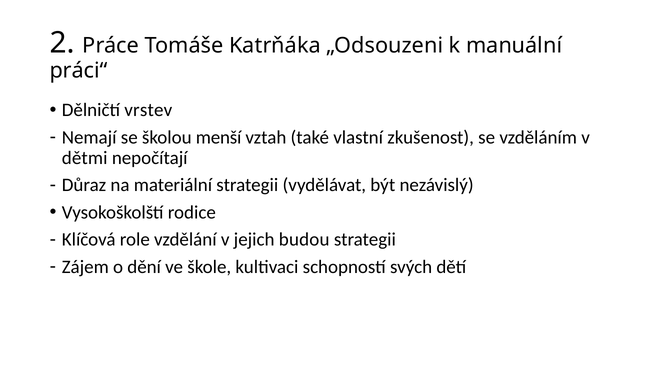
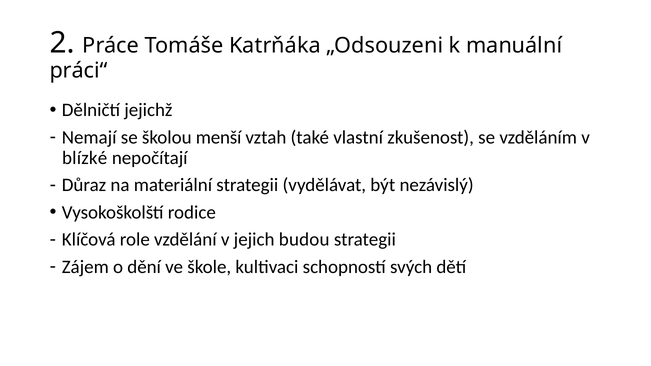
vrstev: vrstev -> jejichž
dětmi: dětmi -> blízké
